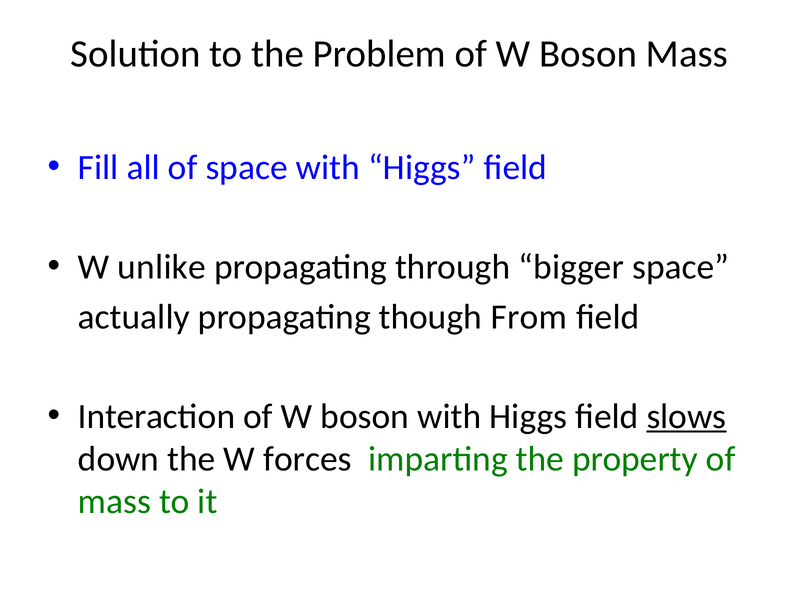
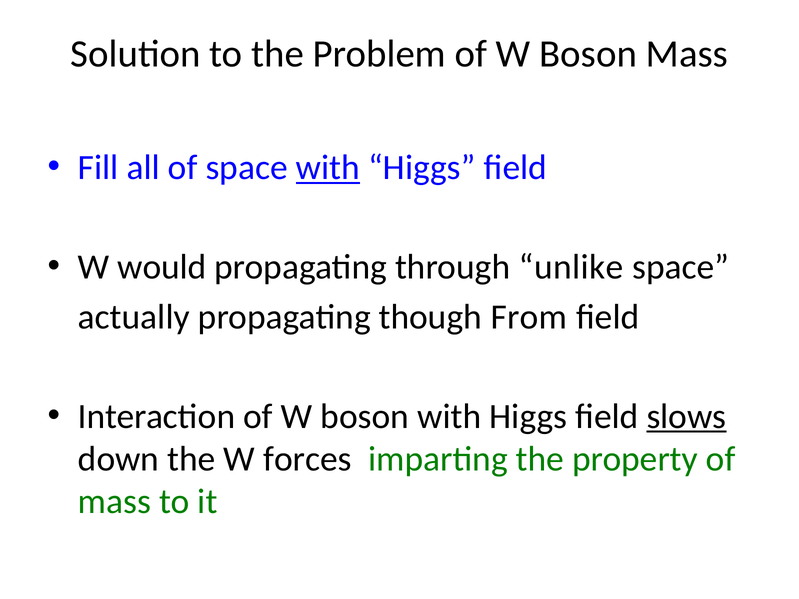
with at (328, 168) underline: none -> present
unlike: unlike -> would
bigger: bigger -> unlike
